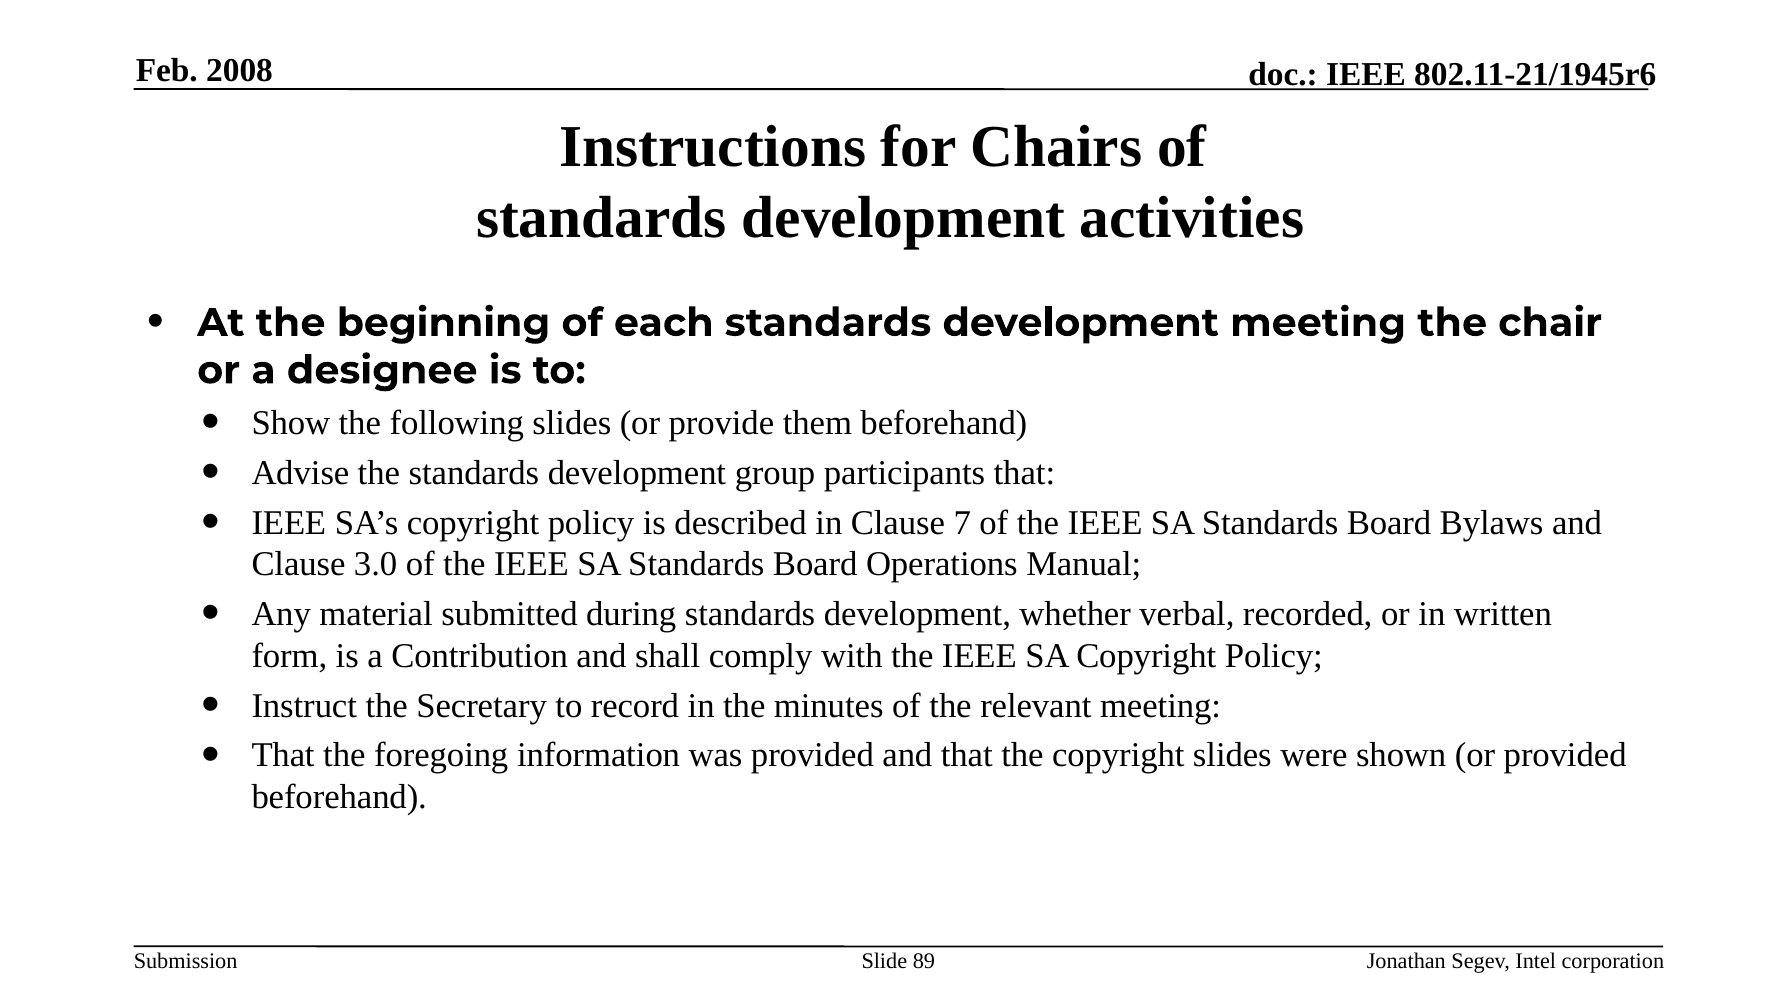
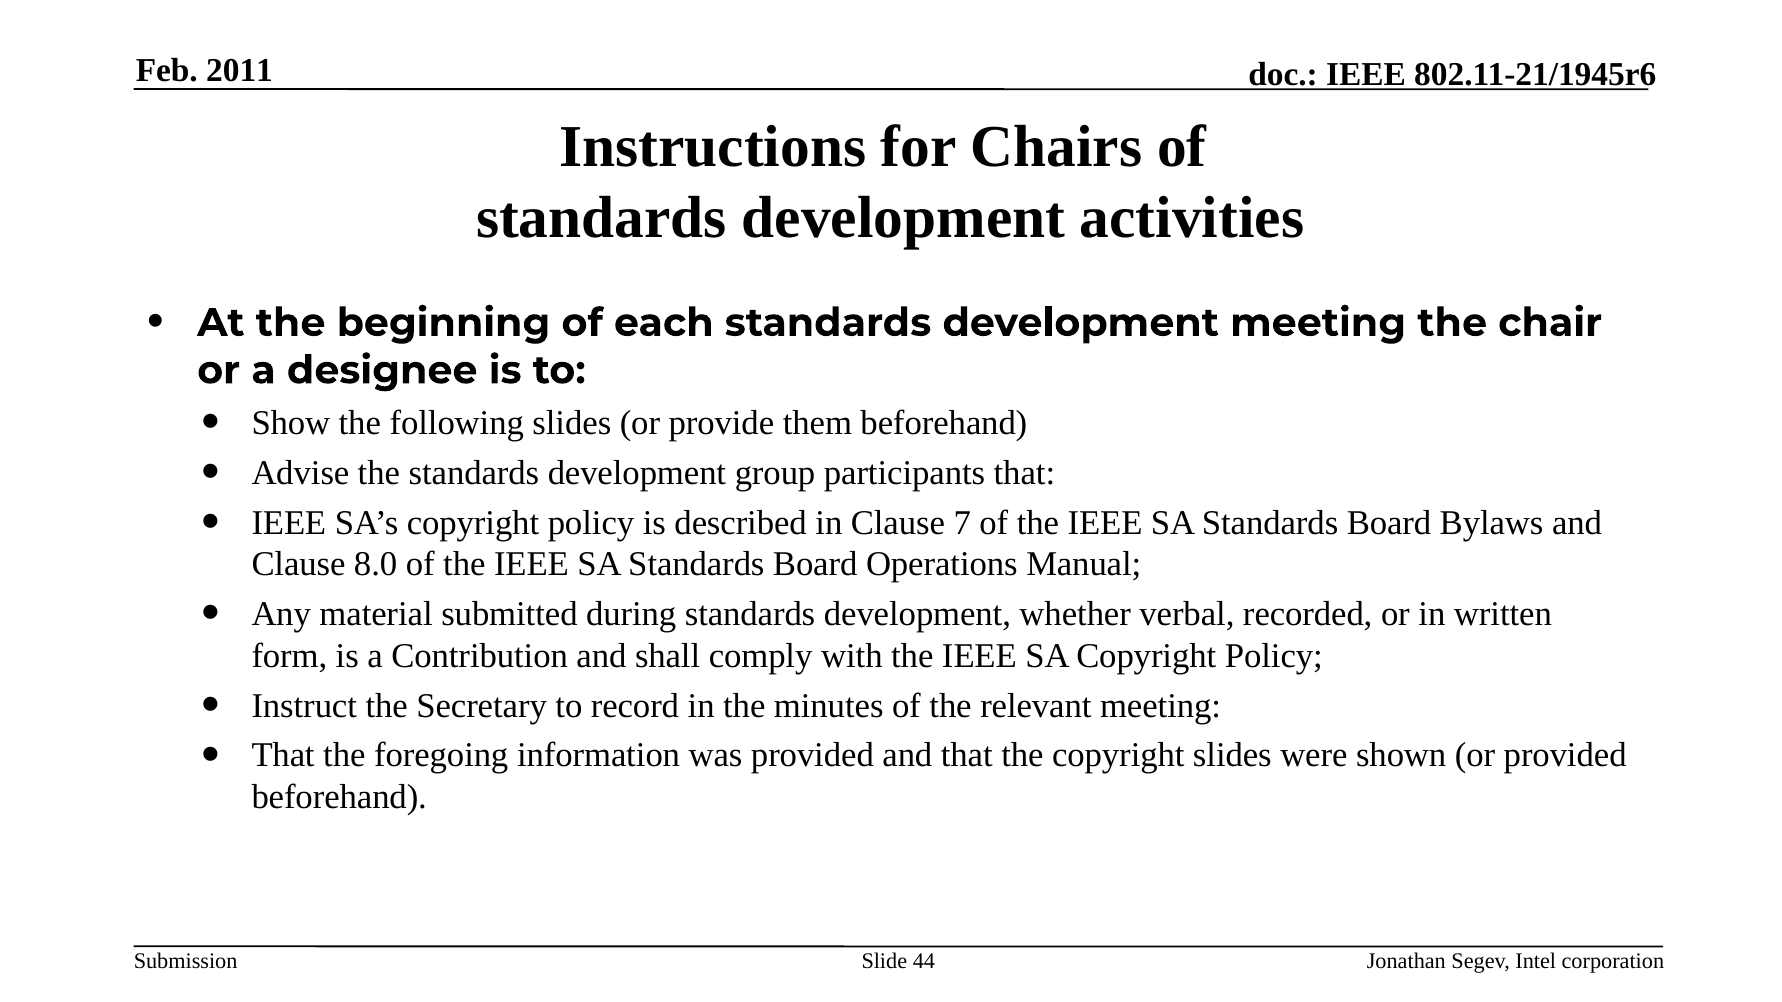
2008: 2008 -> 2011
3.0: 3.0 -> 8.0
89: 89 -> 44
